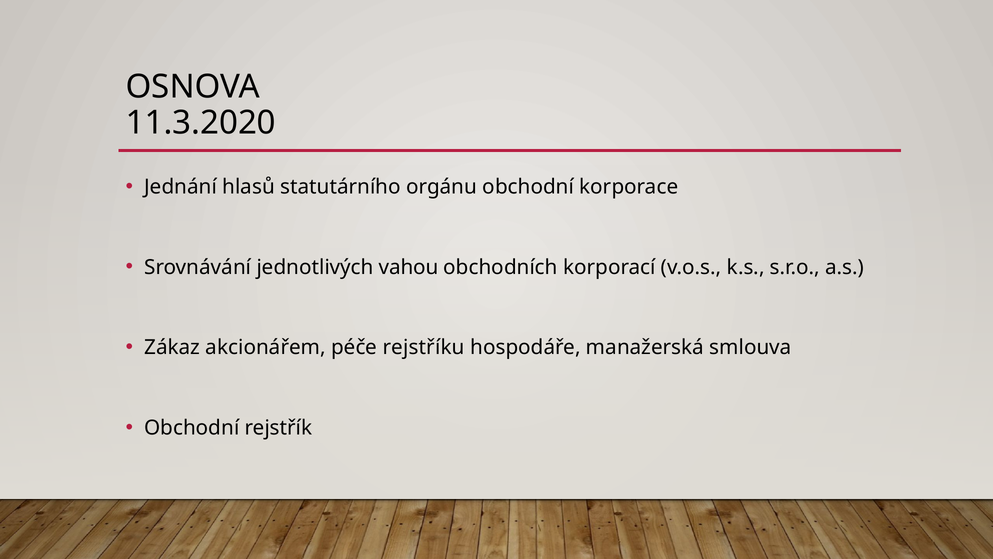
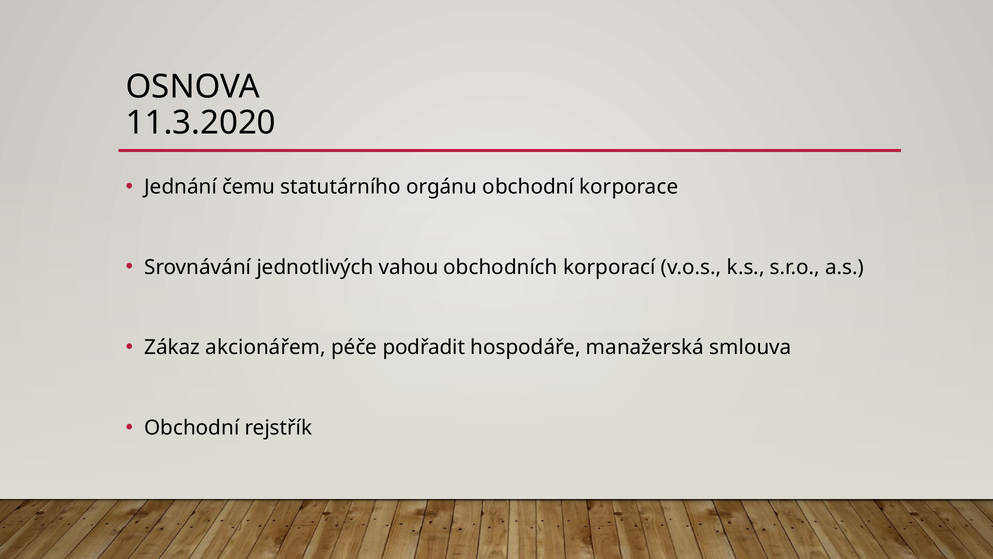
hlasů: hlasů -> čemu
rejstříku: rejstříku -> podřadit
